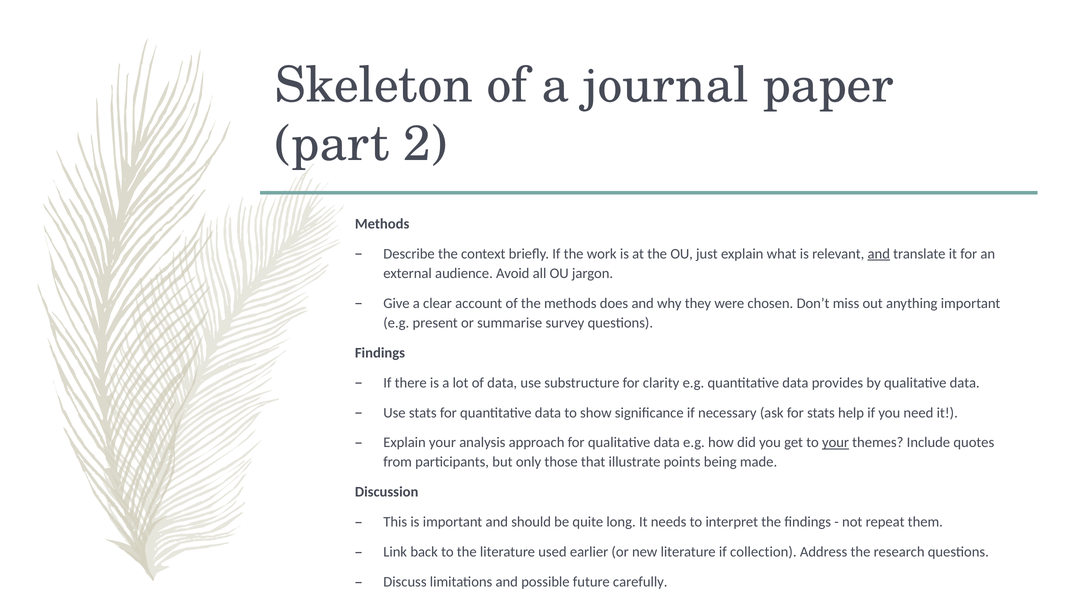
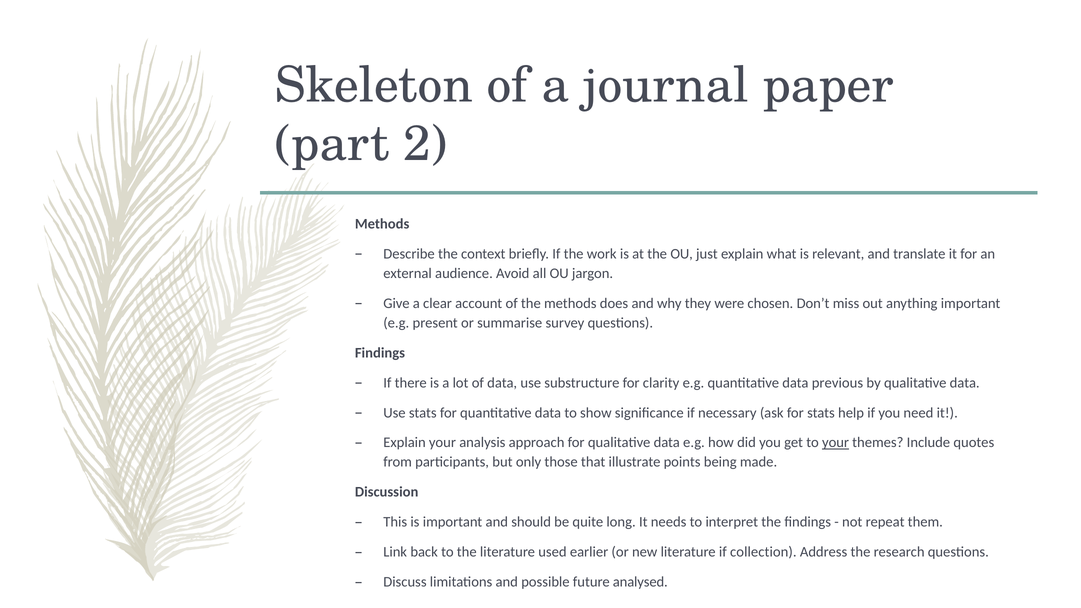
and at (879, 254) underline: present -> none
provides: provides -> previous
carefully: carefully -> analysed
